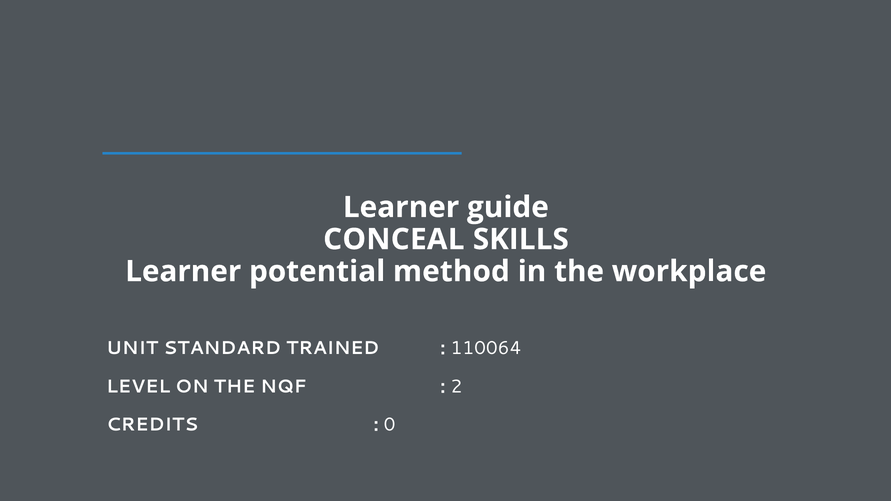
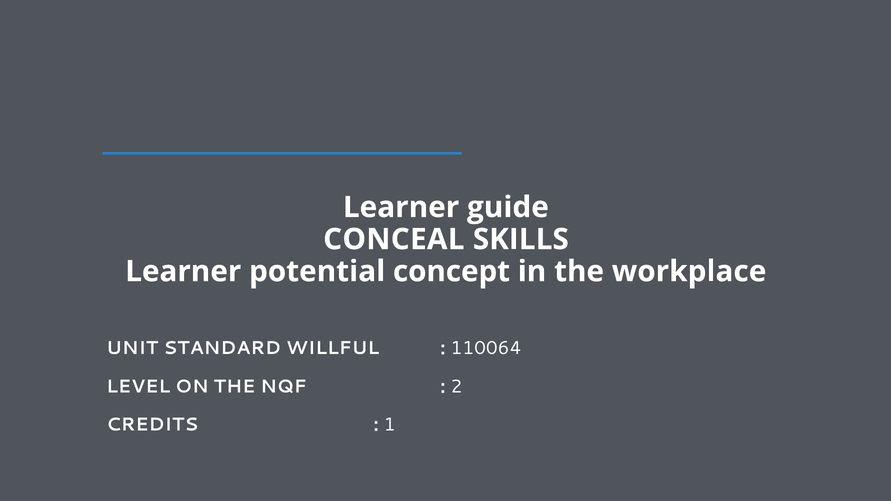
method: method -> concept
TRAINED: TRAINED -> WILLFUL
0: 0 -> 1
